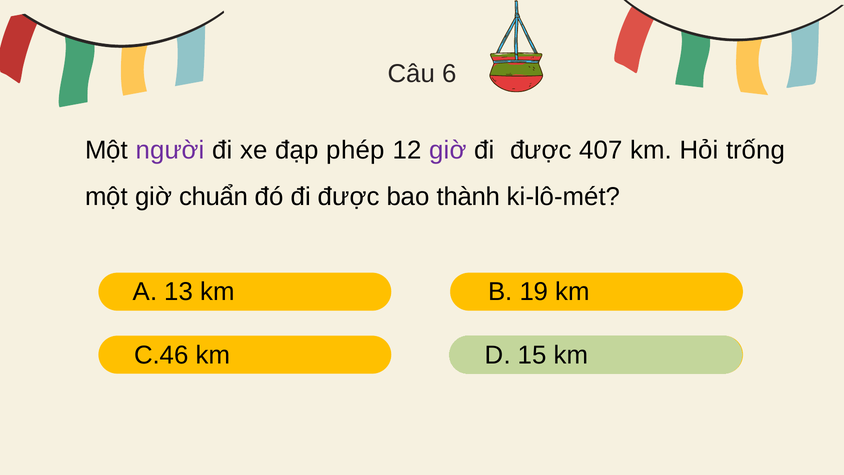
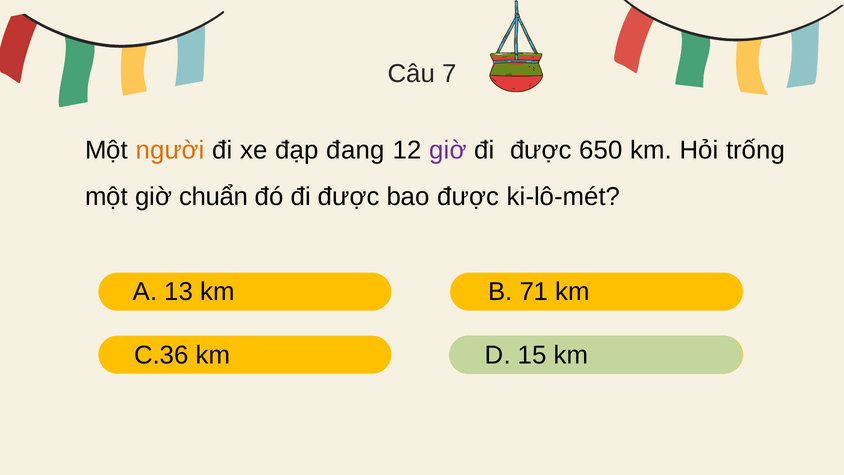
6: 6 -> 7
người colour: purple -> orange
phép: phép -> đang
407: 407 -> 650
bao thành: thành -> được
19: 19 -> 71
C.46: C.46 -> C.36
